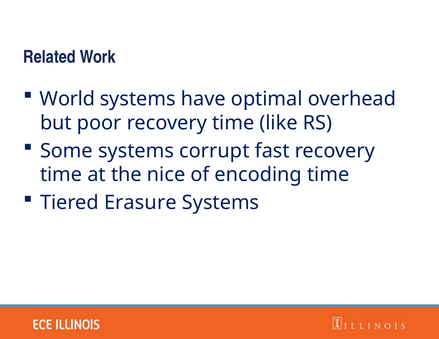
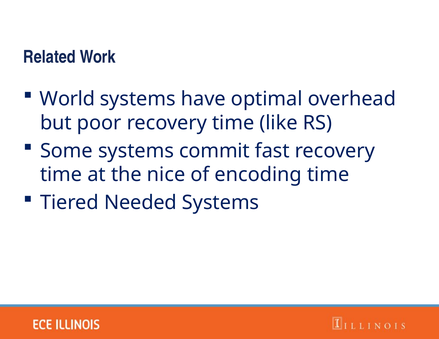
corrupt: corrupt -> commit
Erasure: Erasure -> Needed
